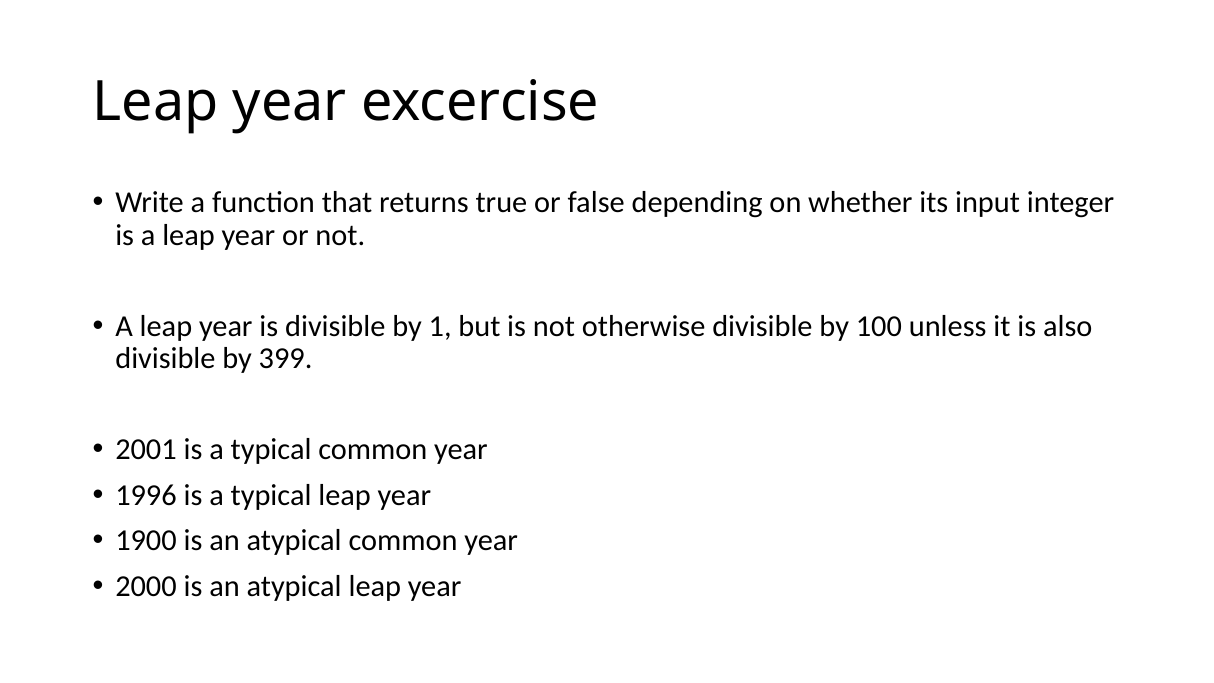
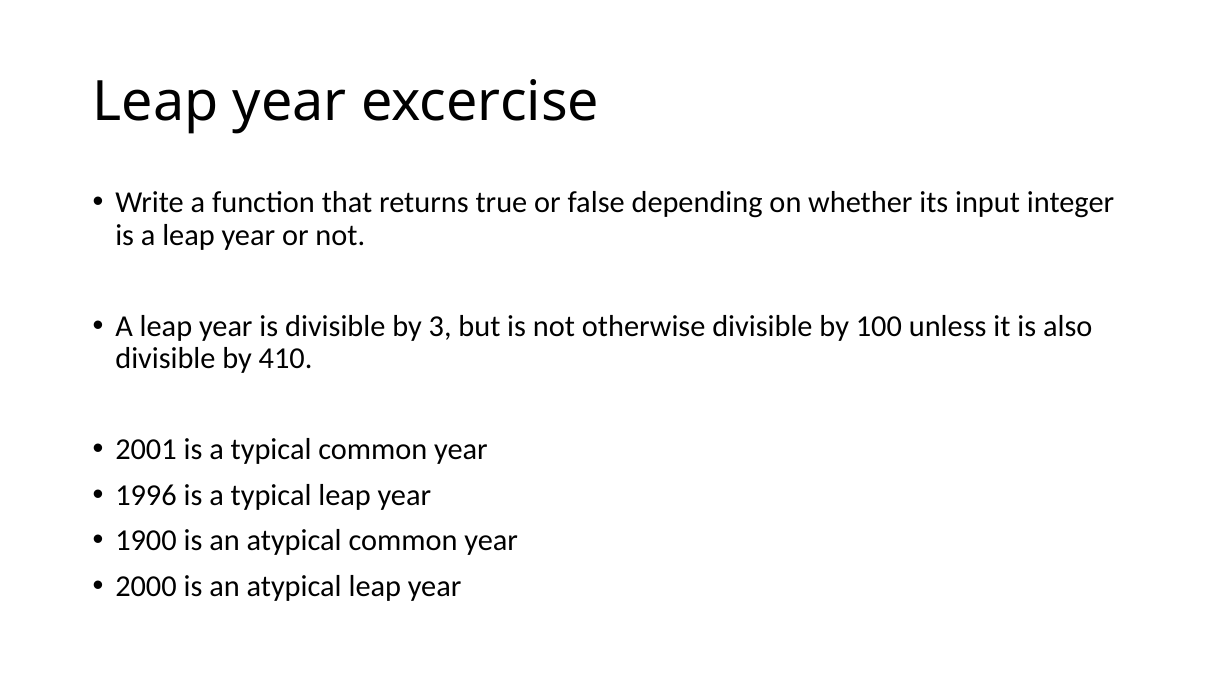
1: 1 -> 3
399: 399 -> 410
